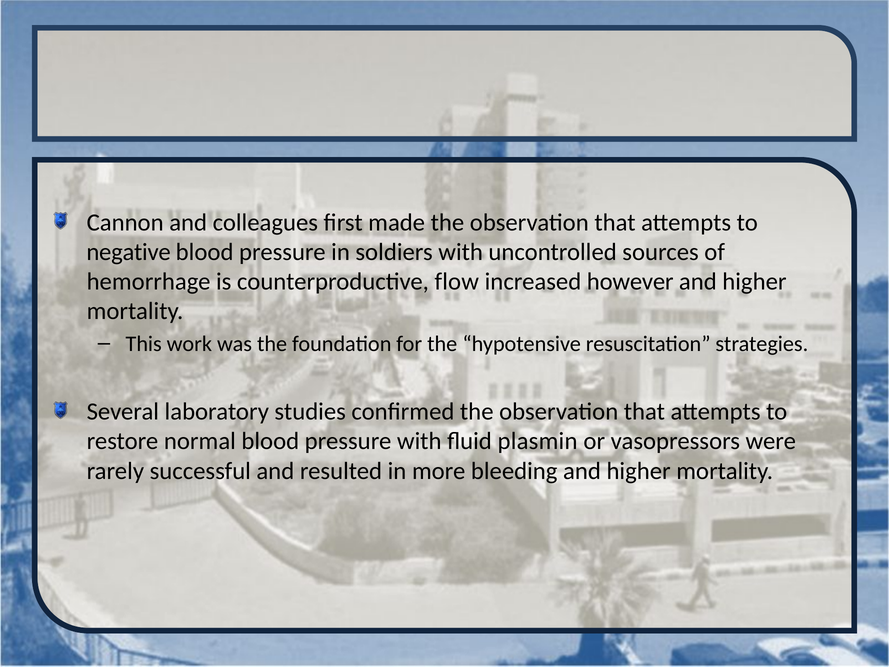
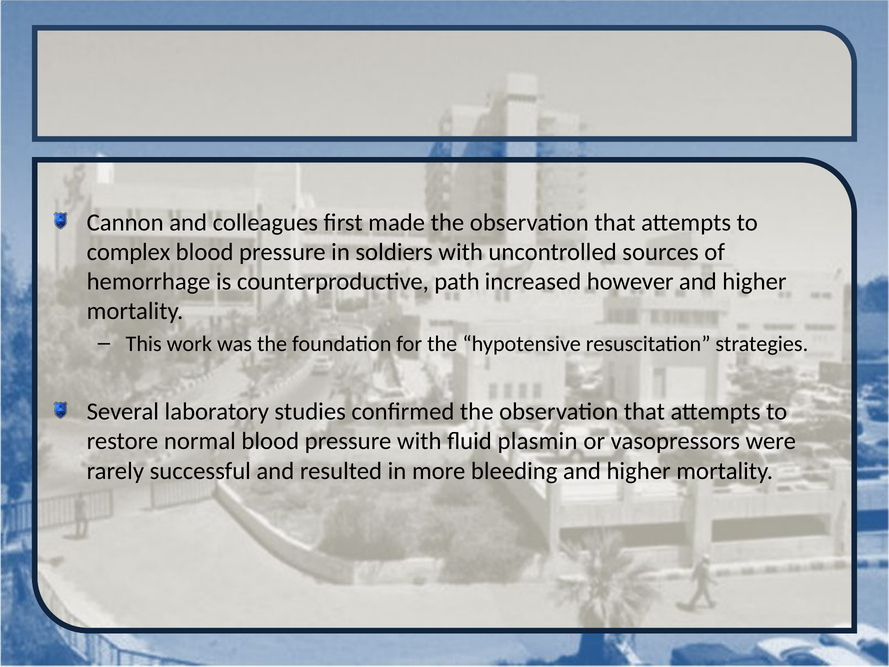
negative: negative -> complex
flow: flow -> path
